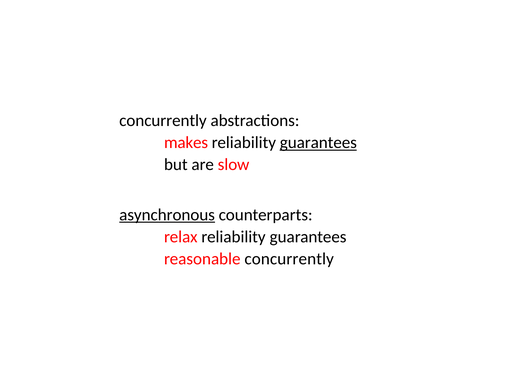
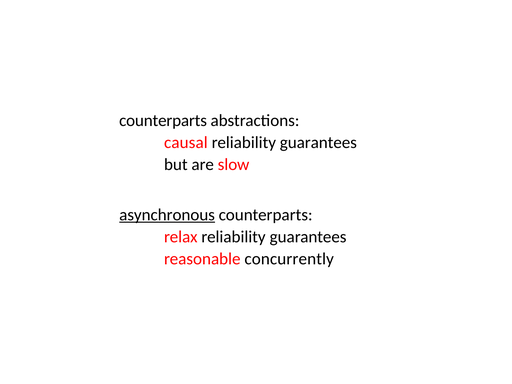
concurrently at (163, 121): concurrently -> counterparts
makes: makes -> causal
guarantees at (318, 143) underline: present -> none
